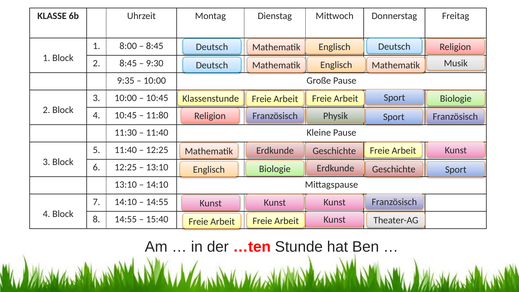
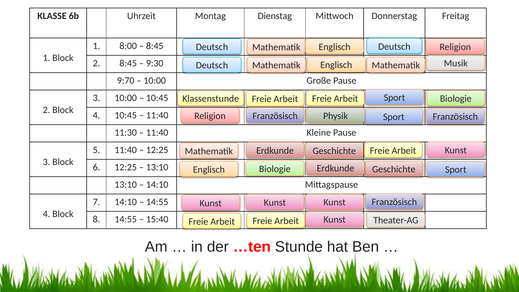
9:35: 9:35 -> 9:70
11:80 at (157, 115): 11:80 -> 11:40
